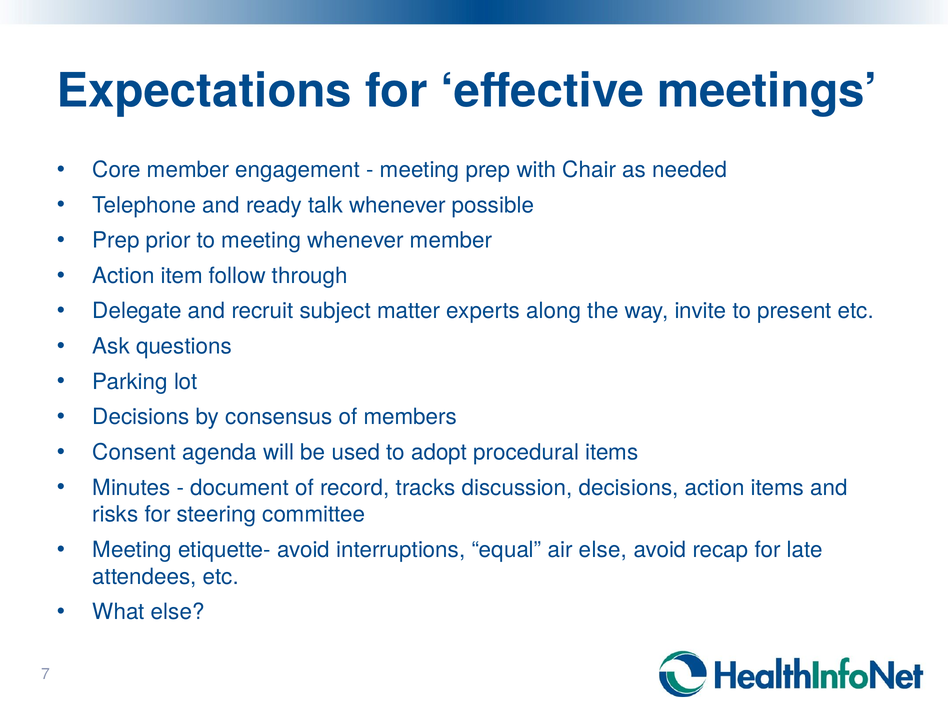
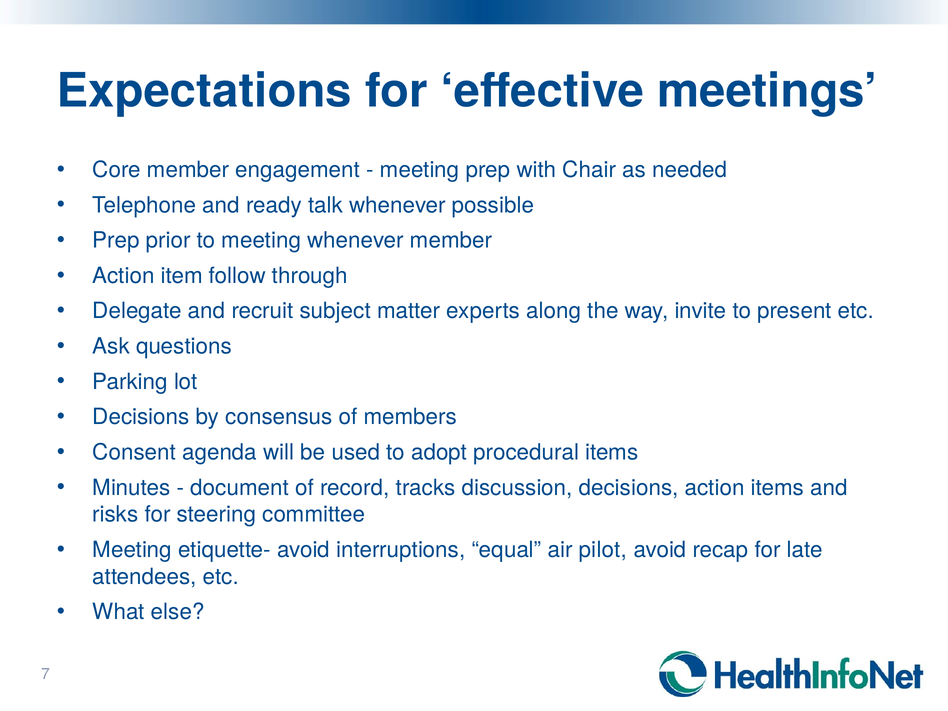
air else: else -> pilot
